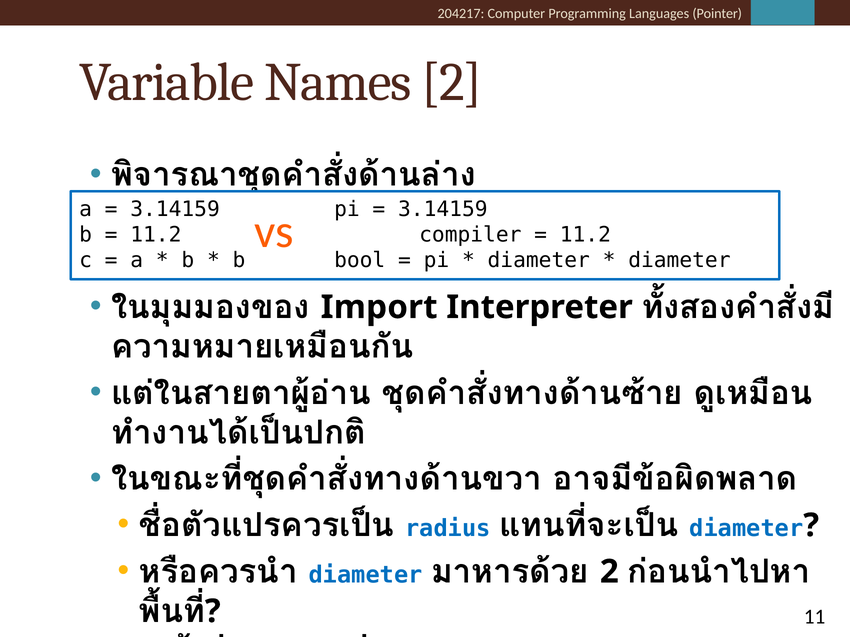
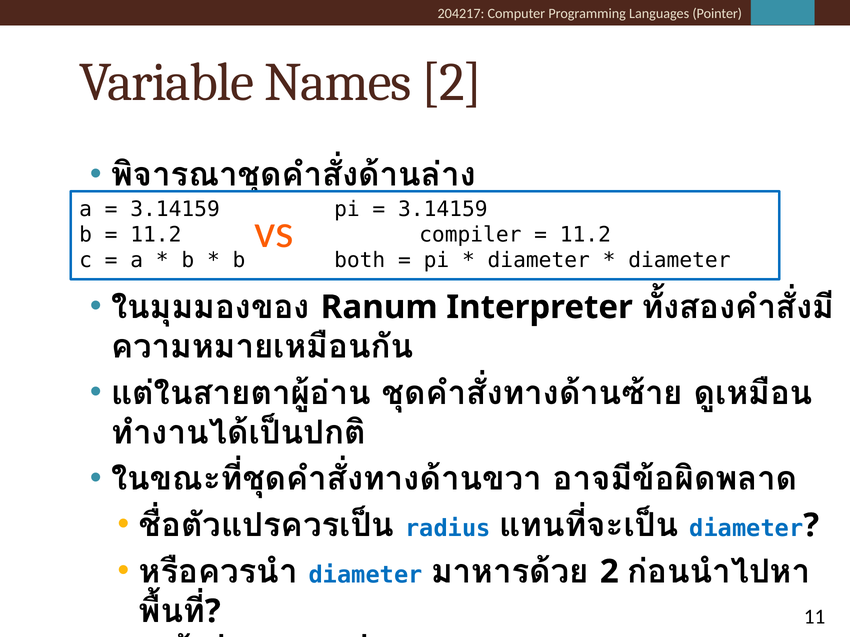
bool: bool -> both
Import: Import -> Ranum
